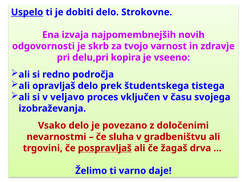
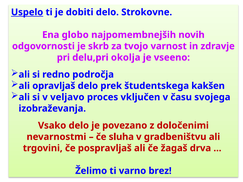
izvaja: izvaja -> globo
kopira: kopira -> okolja
tistega: tistega -> kakšen
pospravljaš underline: present -> none
daje: daje -> brez
